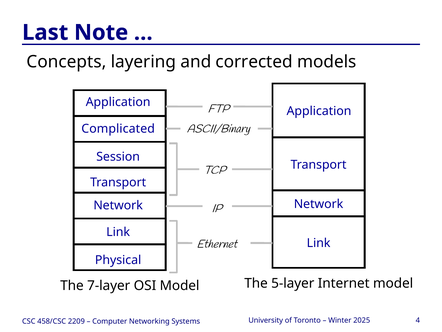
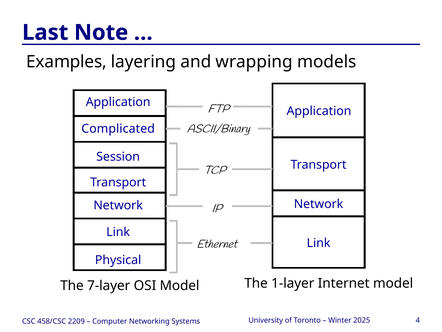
Concepts: Concepts -> Examples
corrected: corrected -> wrapping
5-layer: 5-layer -> 1-layer
